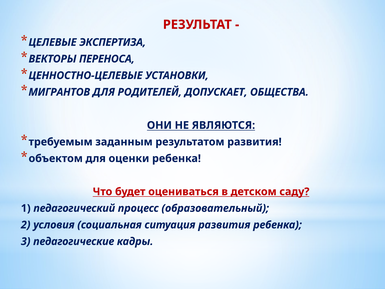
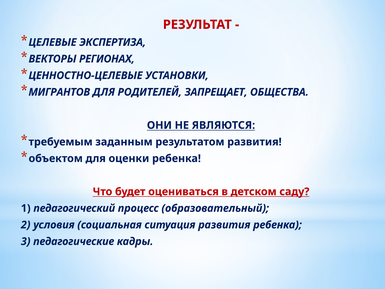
ПЕРЕНОСА: ПЕРЕНОСА -> РЕГИОНАХ
ДОПУСКАЕТ: ДОПУСКАЕТ -> ЗАПРЕЩАЕТ
